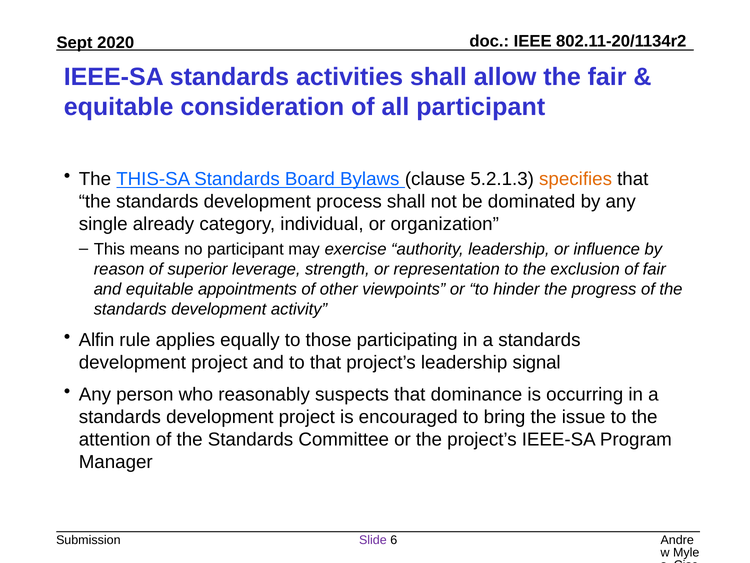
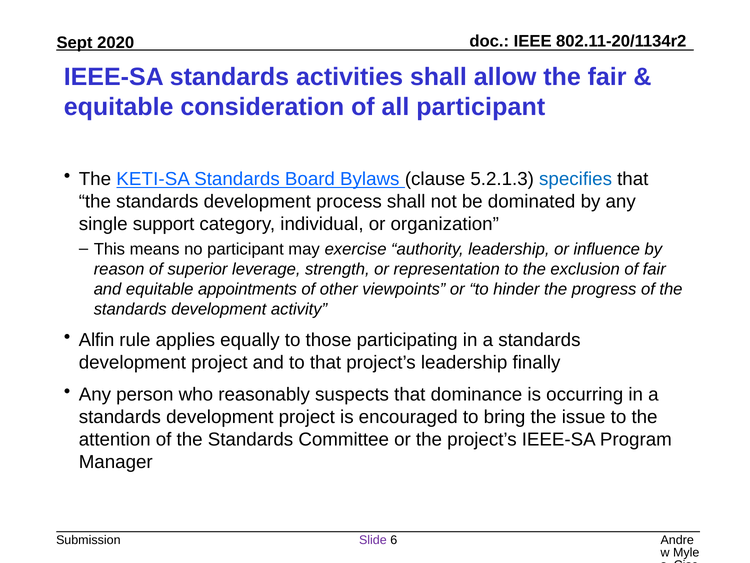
THIS-SA: THIS-SA -> KETI-SA
specifies colour: orange -> blue
already: already -> support
signal: signal -> finally
